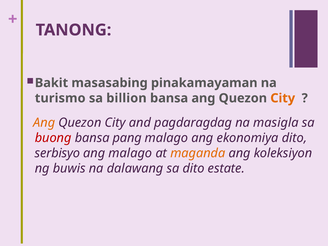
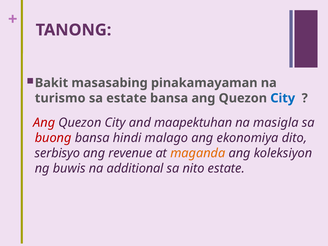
sa billion: billion -> estate
City at (283, 98) colour: orange -> blue
Ang at (44, 123) colour: orange -> red
pagdaragdag: pagdaragdag -> maapektuhan
pang: pang -> hindi
ang malago: malago -> revenue
dalawang: dalawang -> additional
sa dito: dito -> nito
